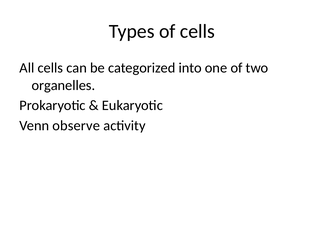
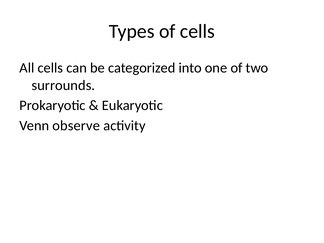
organelles: organelles -> surrounds
